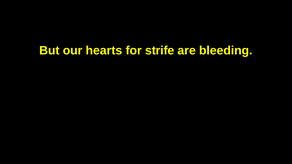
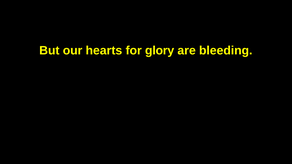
strife: strife -> glory
